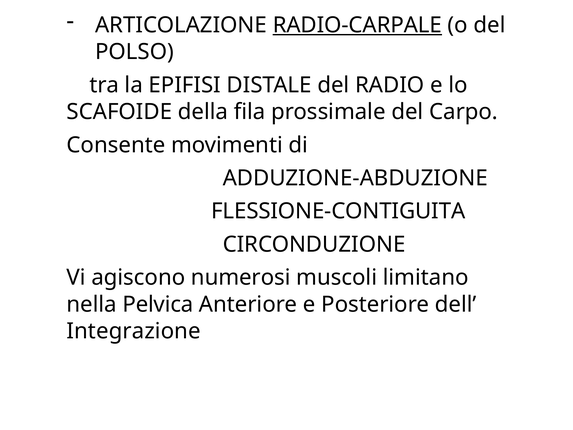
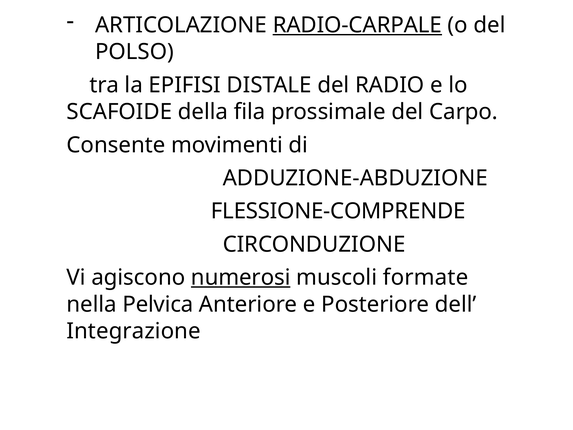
FLESSIONE-CONTIGUITA: FLESSIONE-CONTIGUITA -> FLESSIONE-COMPRENDE
numerosi underline: none -> present
limitano: limitano -> formate
